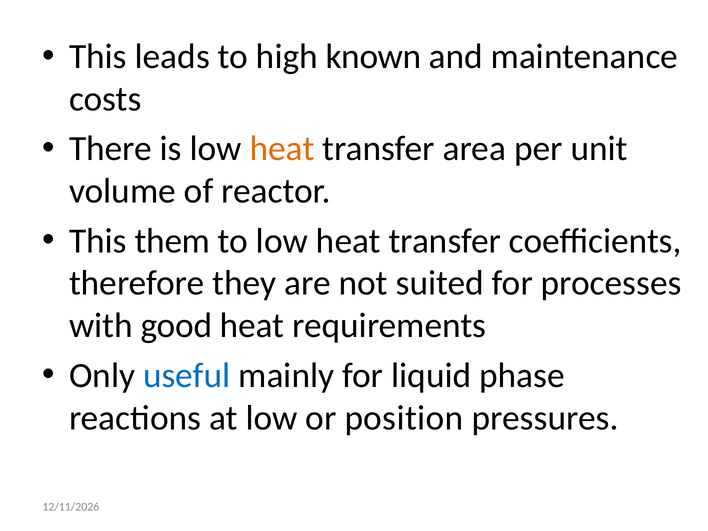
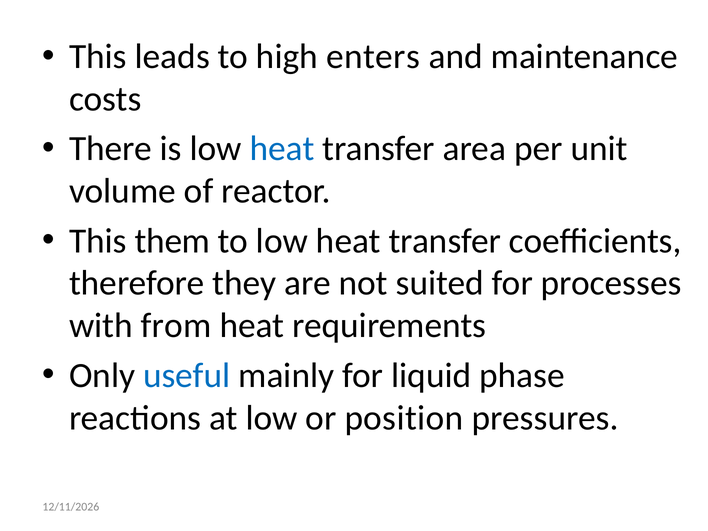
known: known -> enters
heat at (282, 149) colour: orange -> blue
good: good -> from
